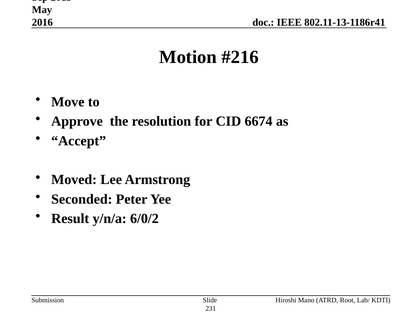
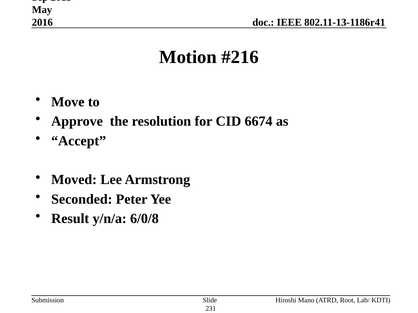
6/0/2: 6/0/2 -> 6/0/8
